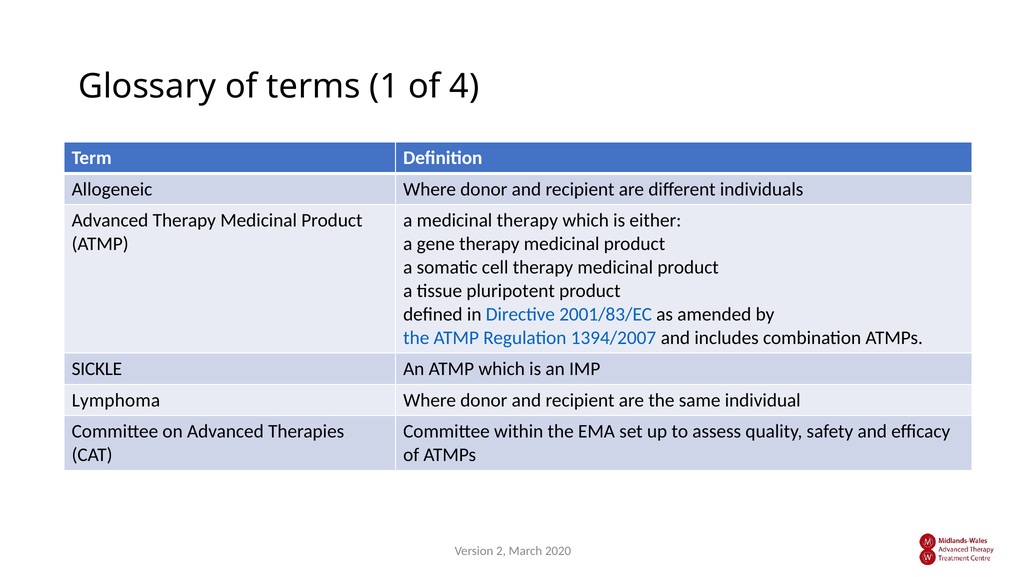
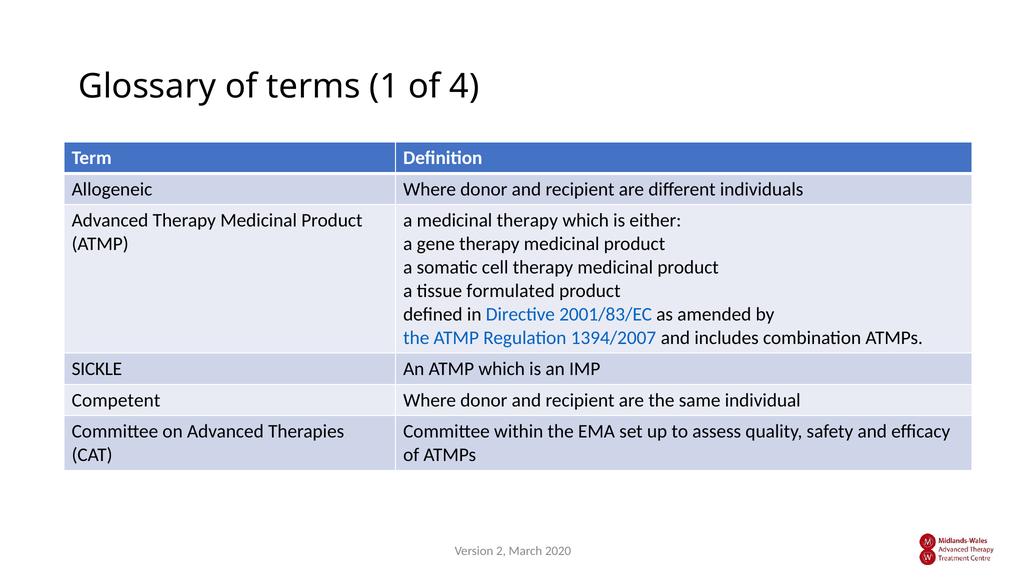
pluripotent: pluripotent -> formulated
Lymphoma: Lymphoma -> Competent
